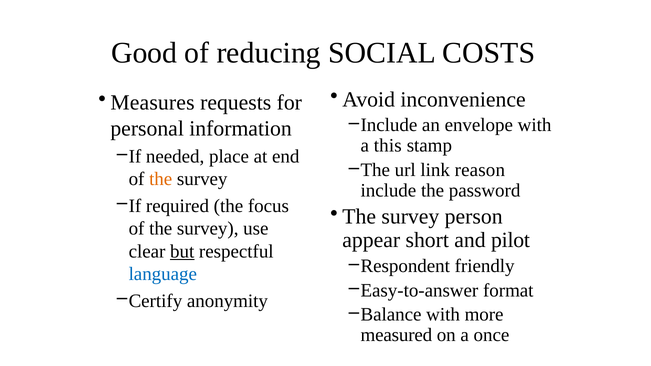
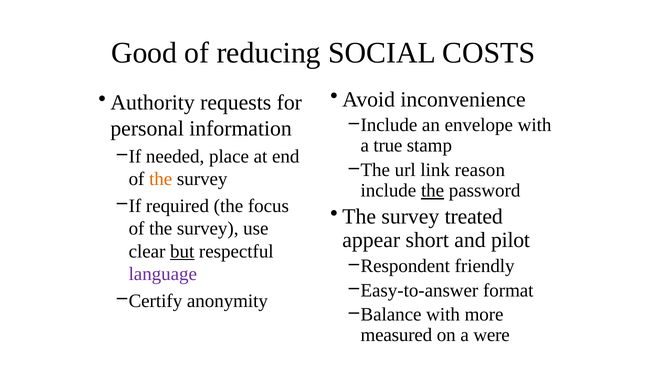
Measures: Measures -> Authority
this: this -> true
the at (433, 191) underline: none -> present
person: person -> treated
language colour: blue -> purple
once: once -> were
